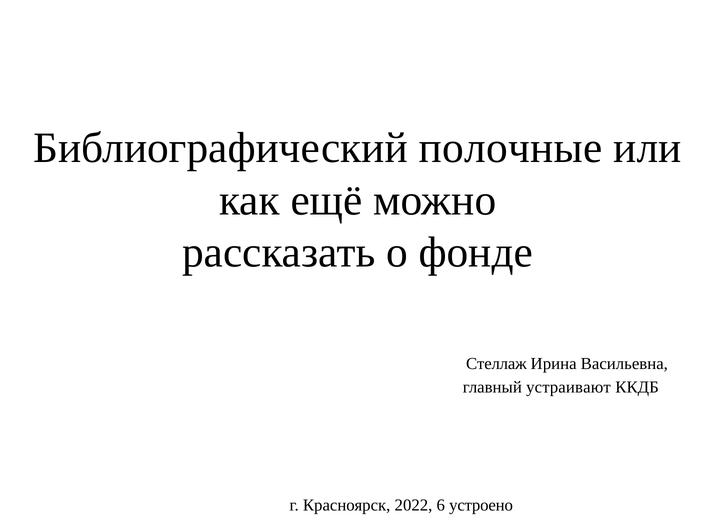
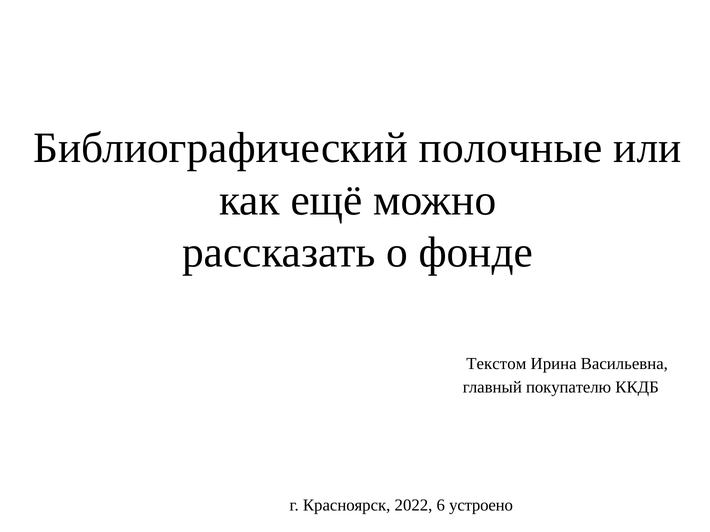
Стеллаж: Стеллаж -> Текстом
устраивают: устраивают -> покупателю
